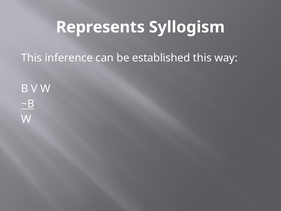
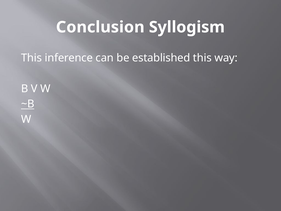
Represents: Represents -> Conclusion
